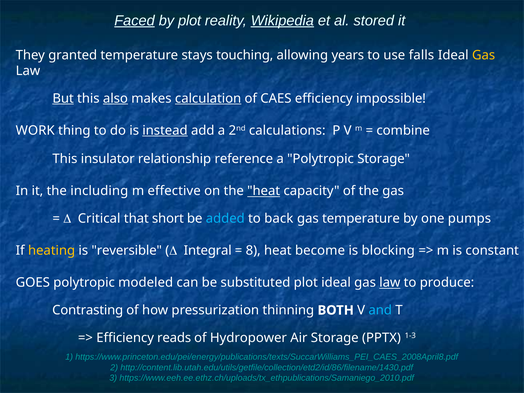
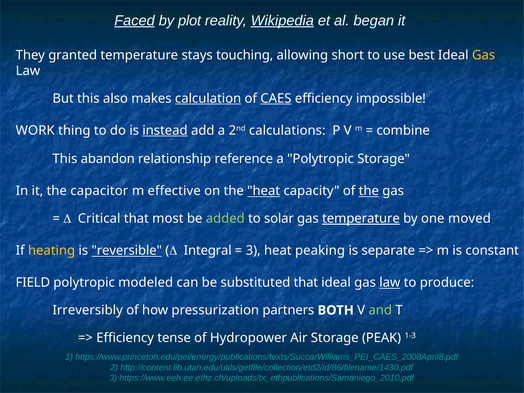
stored: stored -> began
years: years -> short
falls: falls -> best
But underline: present -> none
also underline: present -> none
CAES underline: none -> present
insulator: insulator -> abandon
including: including -> capacitor
the at (369, 191) underline: none -> present
short: short -> most
added colour: light blue -> light green
back: back -> solar
temperature at (361, 219) underline: none -> present
pumps: pumps -> moved
reversible underline: none -> present
8 at (253, 251): 8 -> 3
become: become -> peaking
blocking: blocking -> separate
GOES: GOES -> FIELD
substituted plot: plot -> that
Contrasting: Contrasting -> Irreversibly
thinning: thinning -> partners
and colour: light blue -> light green
reads: reads -> tense
PPTX: PPTX -> PEAK
